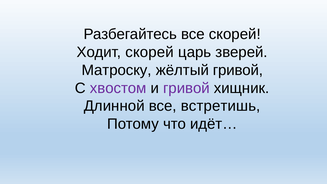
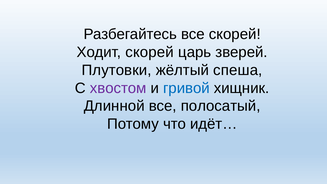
Матроску: Матроску -> Плутовки
жёлтый гривой: гривой -> спеша
гривой at (186, 88) colour: purple -> blue
встретишь: встретишь -> полосатый
